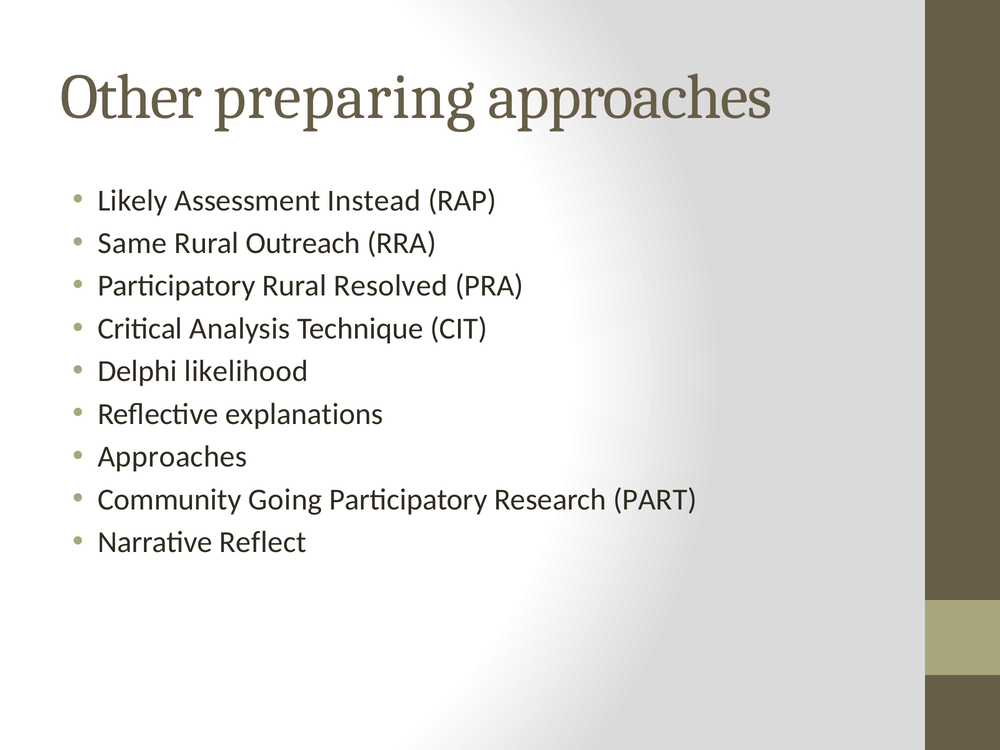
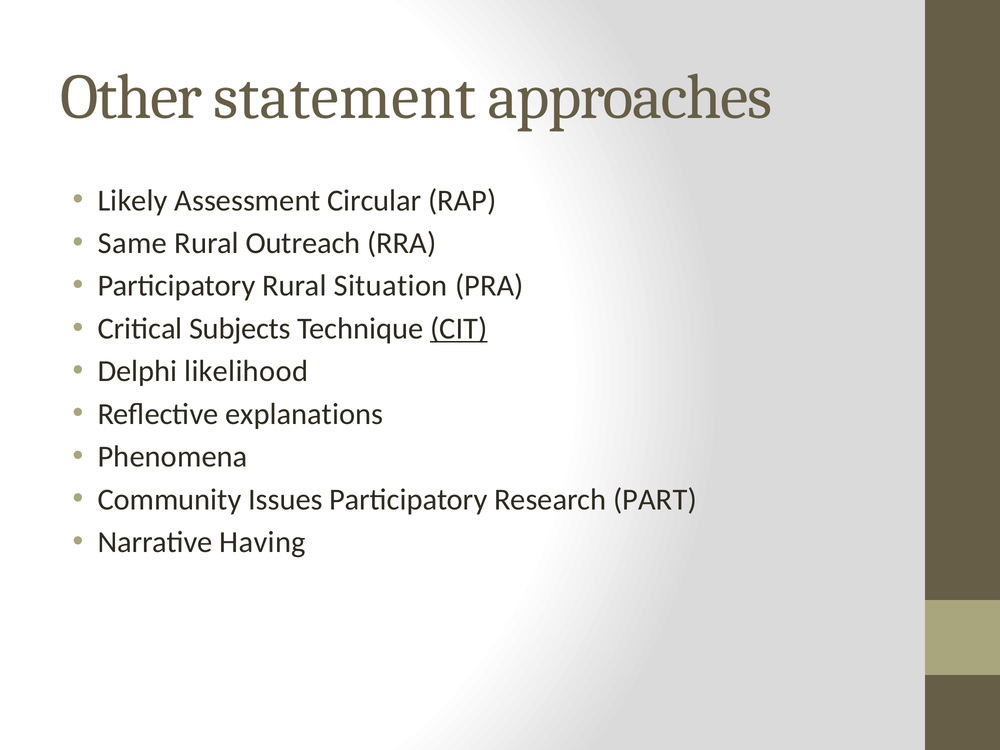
preparing: preparing -> statement
Instead: Instead -> Circular
Resolved: Resolved -> Situation
Analysis: Analysis -> Subjects
CIT underline: none -> present
Approaches at (172, 457): Approaches -> Phenomena
Going: Going -> Issues
Reflect: Reflect -> Having
